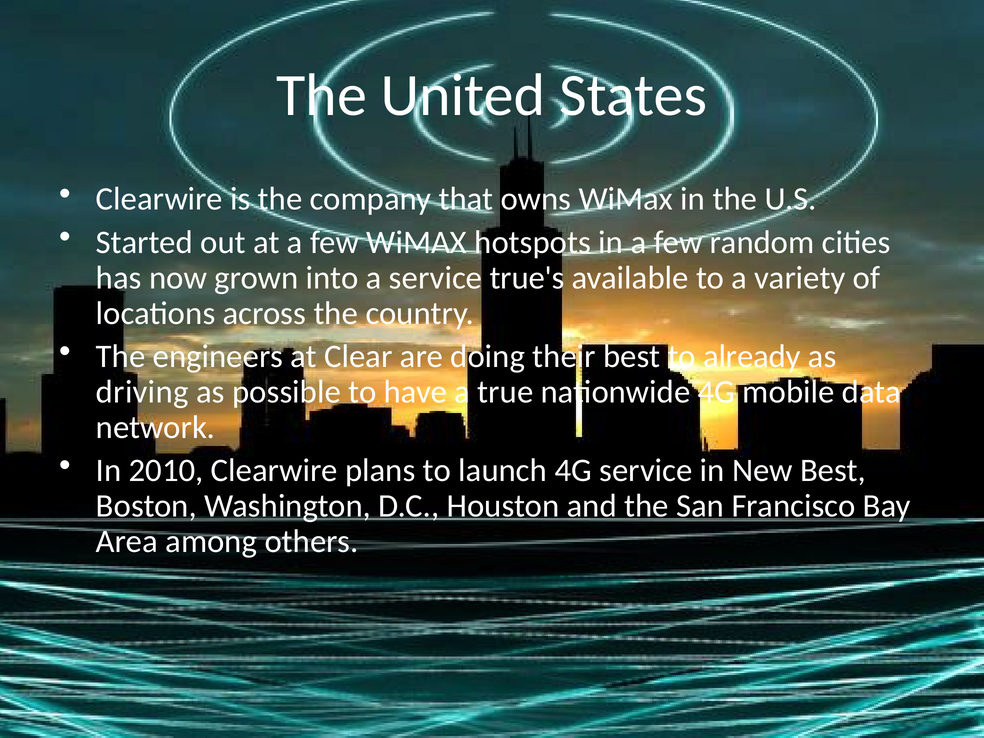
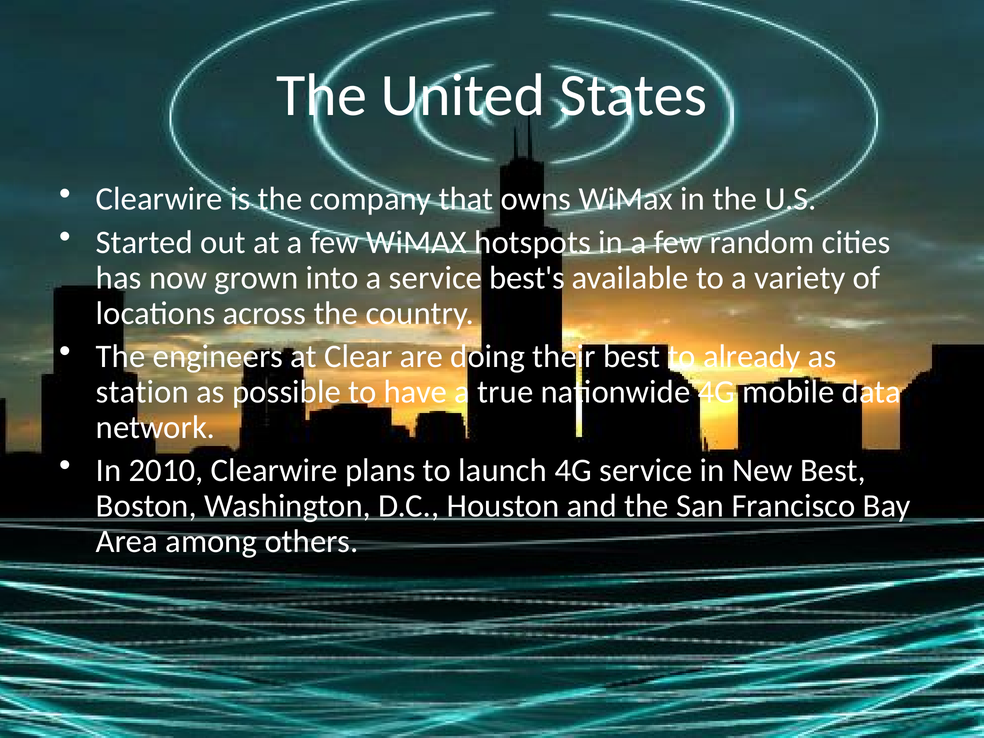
true's: true's -> best's
driving: driving -> station
